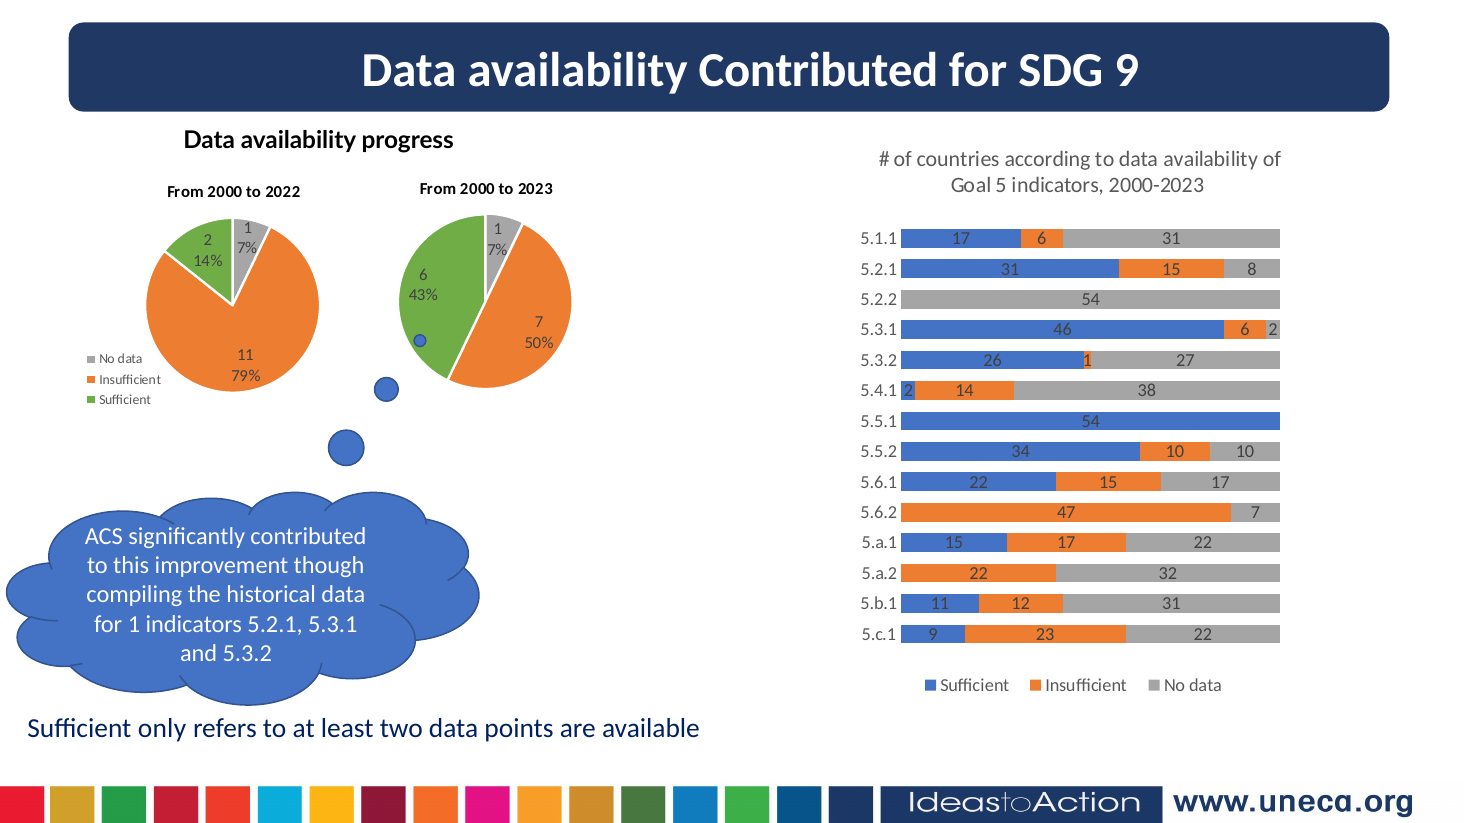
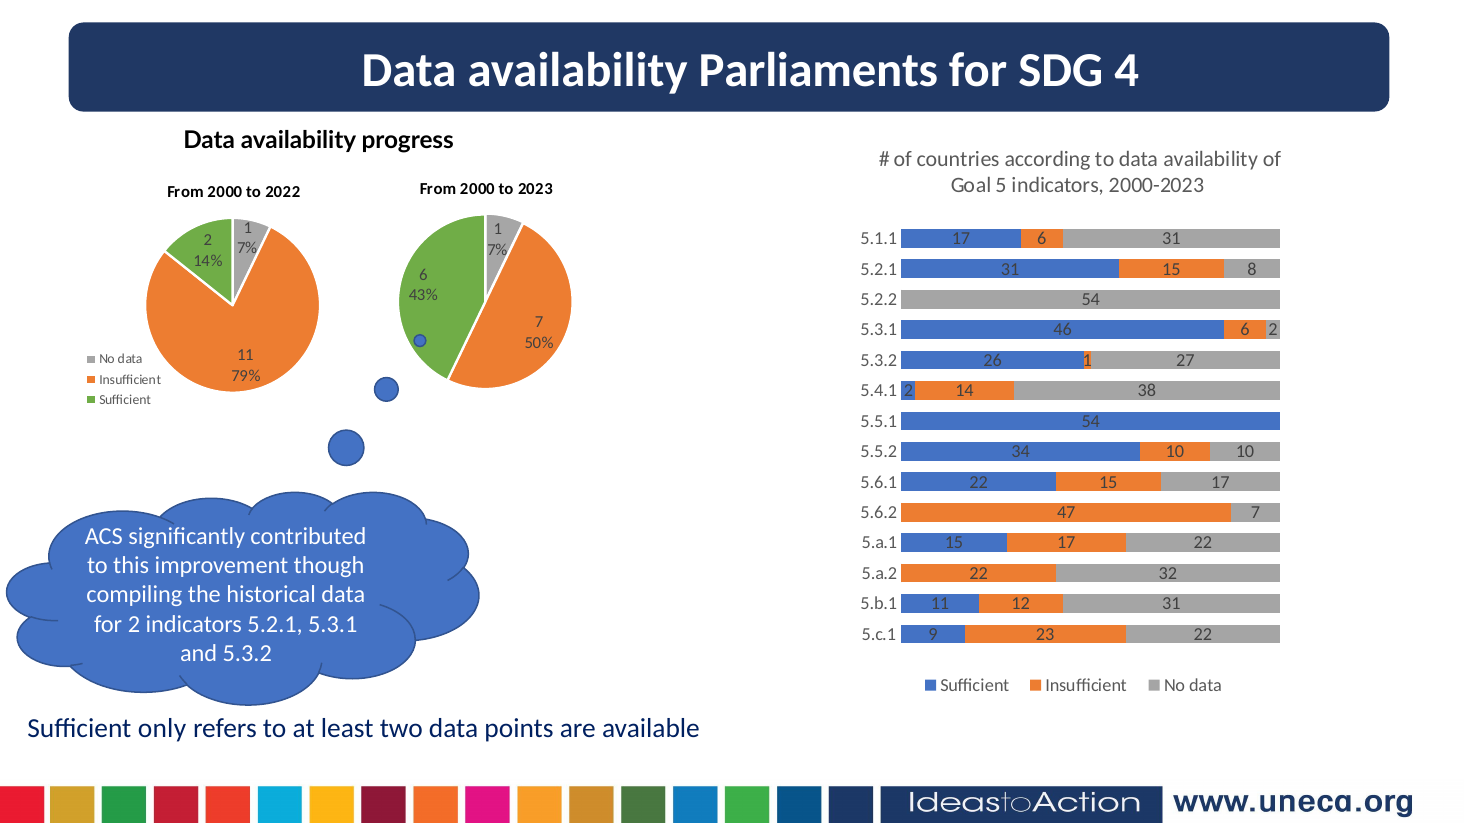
availability Contributed: Contributed -> Parliaments
SDG 9: 9 -> 4
for 1: 1 -> 2
